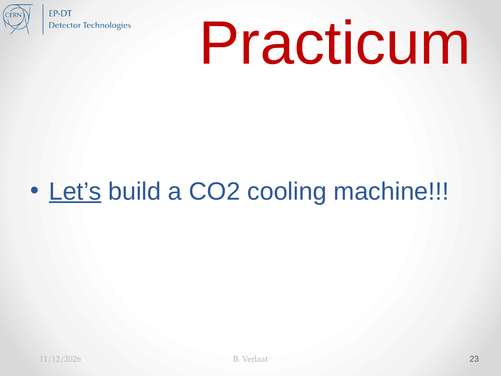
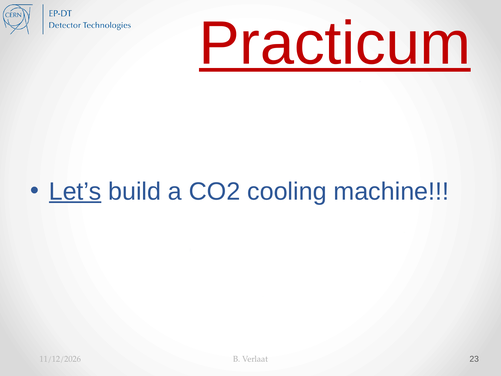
Practicum underline: none -> present
